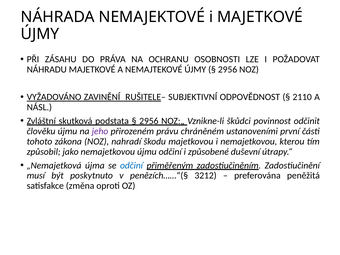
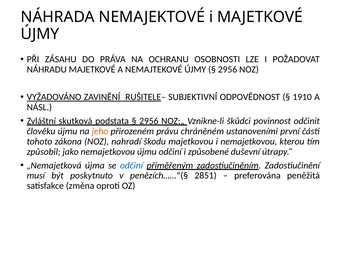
2110: 2110 -> 1910
jeho colour: purple -> orange
3212: 3212 -> 2851
